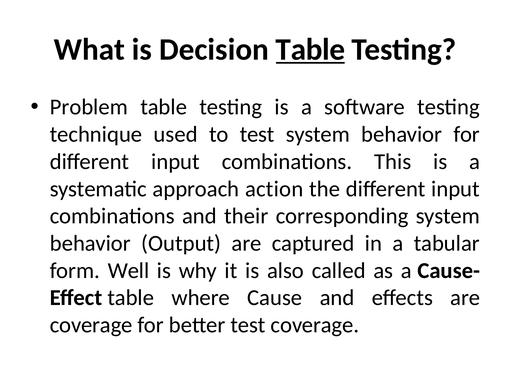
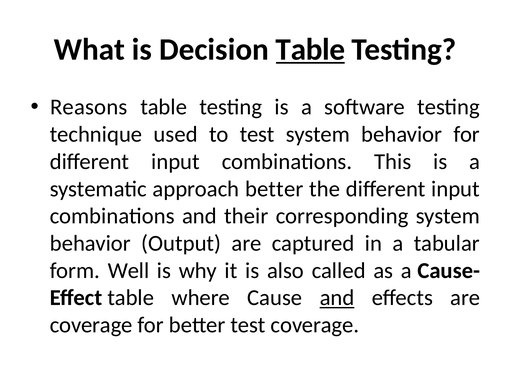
Problem: Problem -> Reasons
approach action: action -> better
and at (337, 298) underline: none -> present
